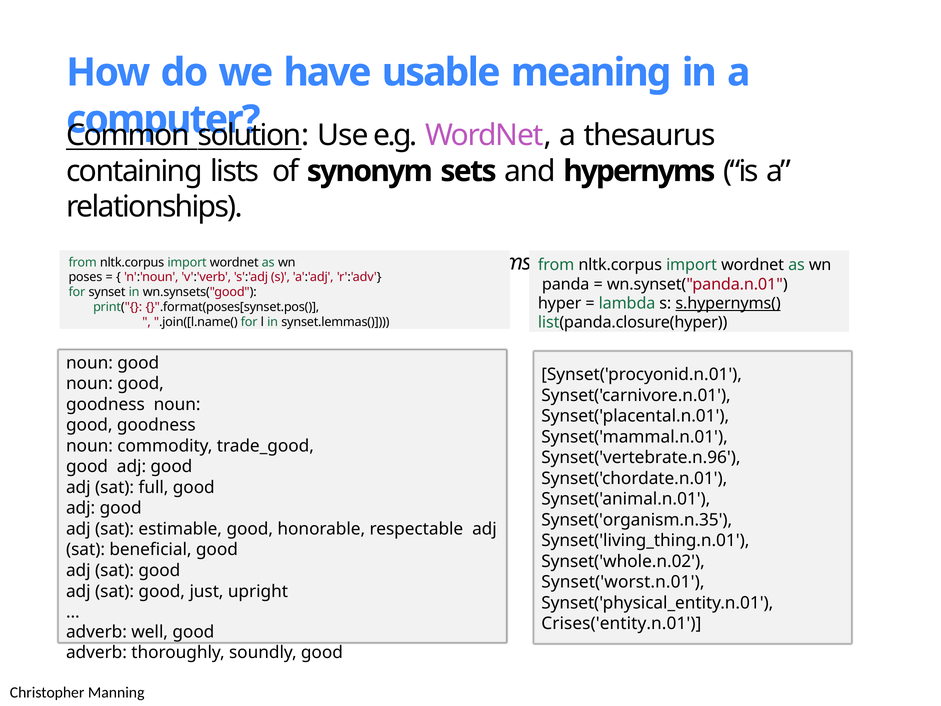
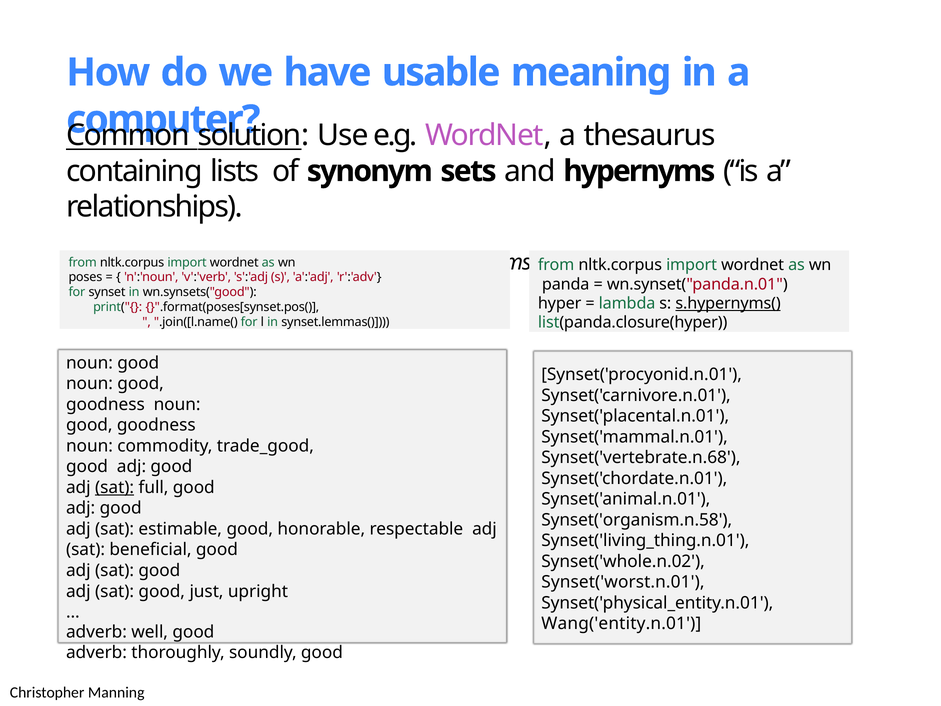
Synset('vertebrate.n.96: Synset('vertebrate.n.96 -> Synset('vertebrate.n.68
sat at (115, 487) underline: none -> present
Synset('organism.n.35: Synset('organism.n.35 -> Synset('organism.n.58
Crises('entity.n.01: Crises('entity.n.01 -> Wang('entity.n.01
